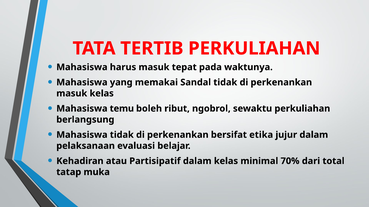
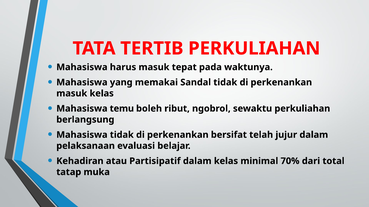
etika: etika -> telah
